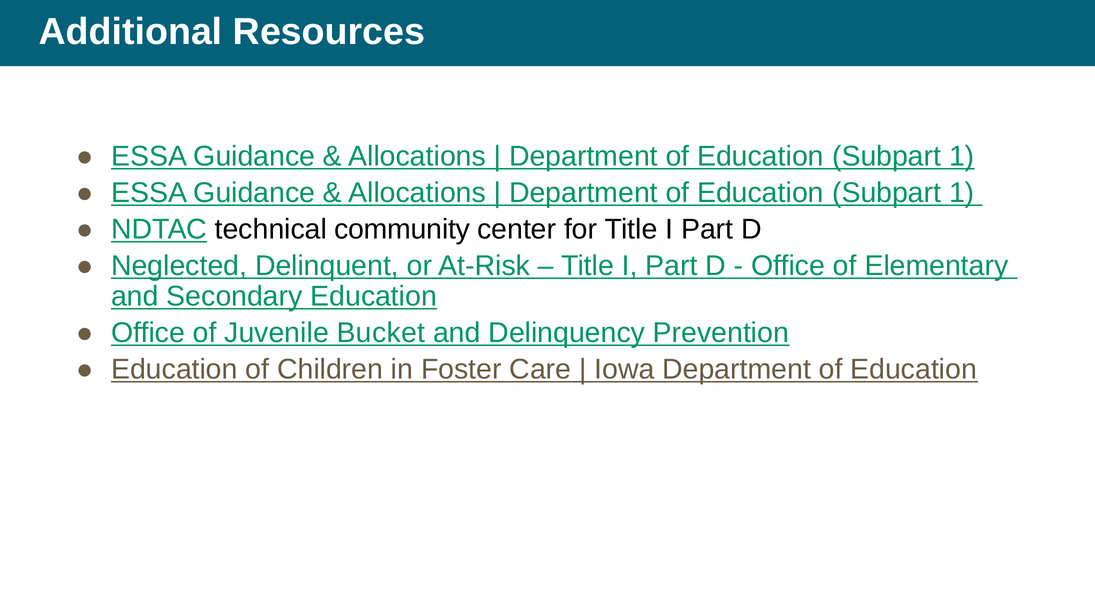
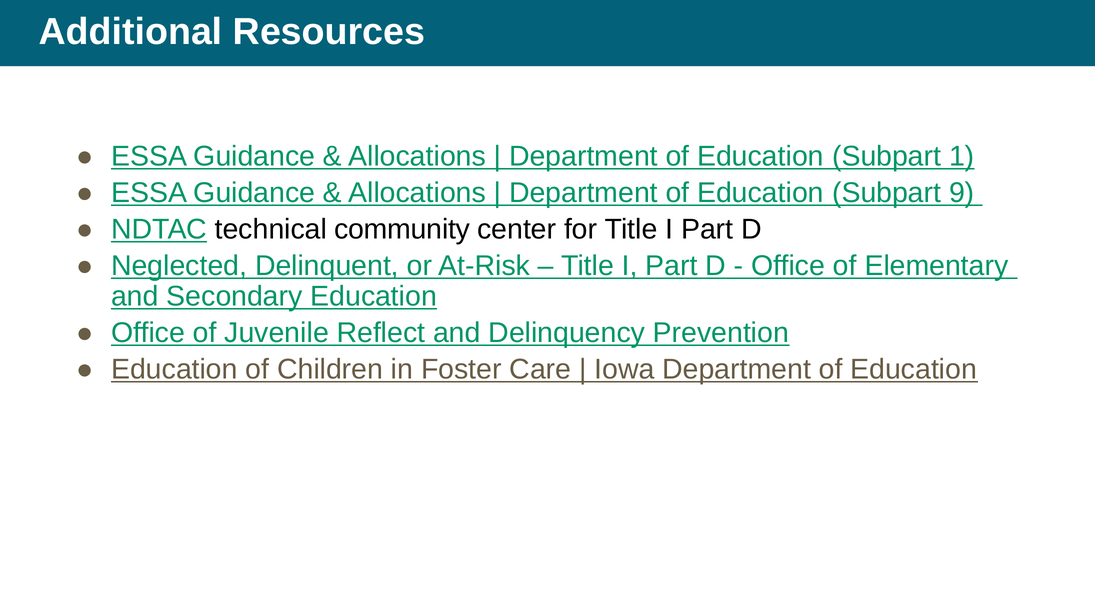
1 at (962, 193): 1 -> 9
Bucket: Bucket -> Reflect
